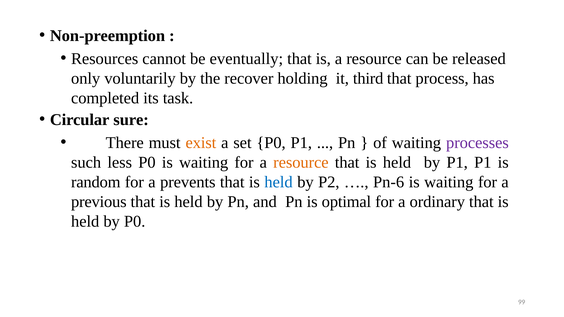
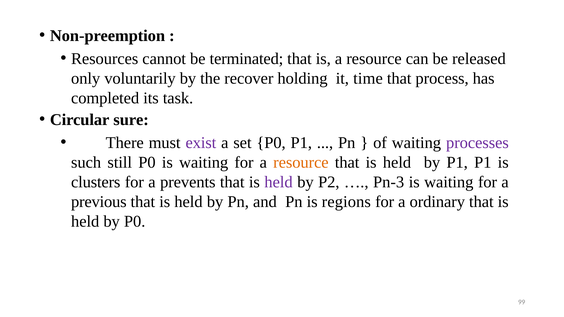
eventually: eventually -> terminated
third: third -> time
exist colour: orange -> purple
less: less -> still
random: random -> clusters
held at (279, 182) colour: blue -> purple
Pn-6: Pn-6 -> Pn-3
optimal: optimal -> regions
